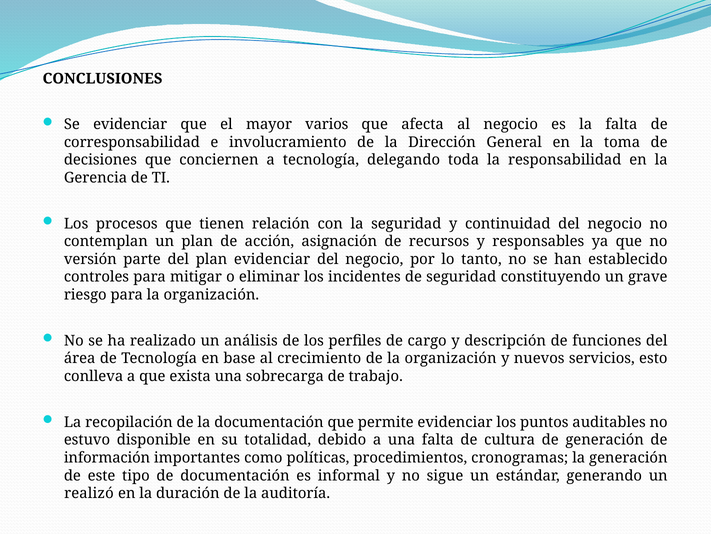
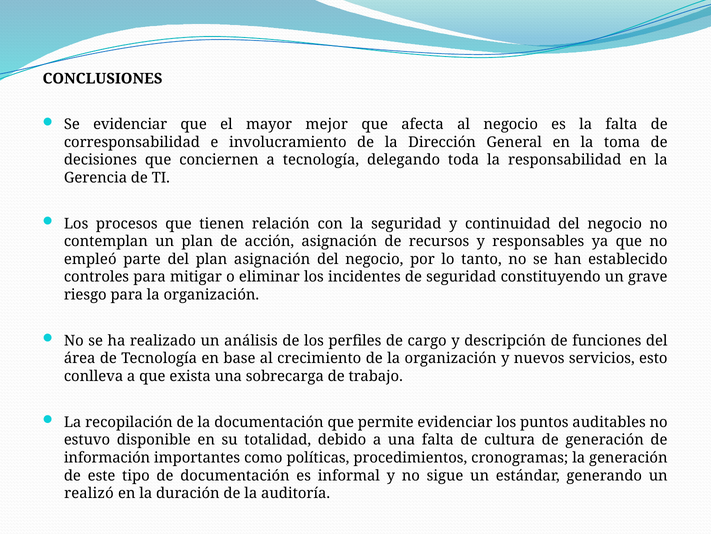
varios: varios -> mejor
versión: versión -> empleó
plan evidenciar: evidenciar -> asignación
